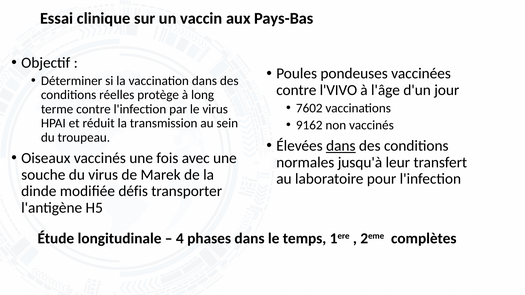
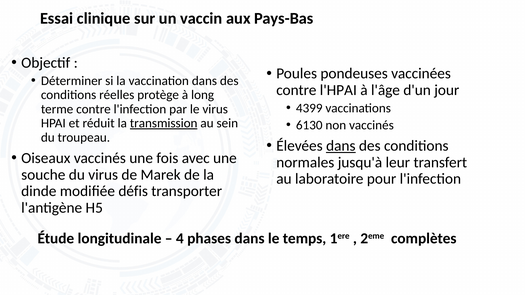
l'VIVO: l'VIVO -> l'HPAI
7602: 7602 -> 4399
transmission underline: none -> present
9162: 9162 -> 6130
